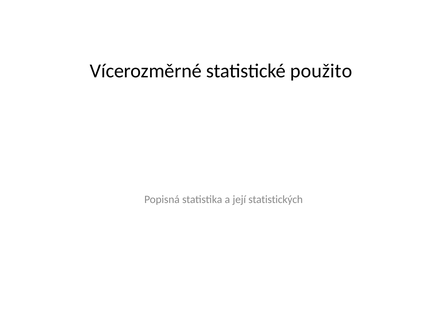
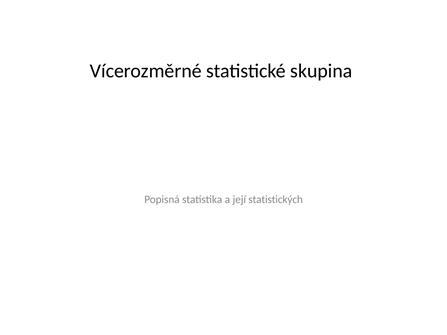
použito: použito -> skupina
